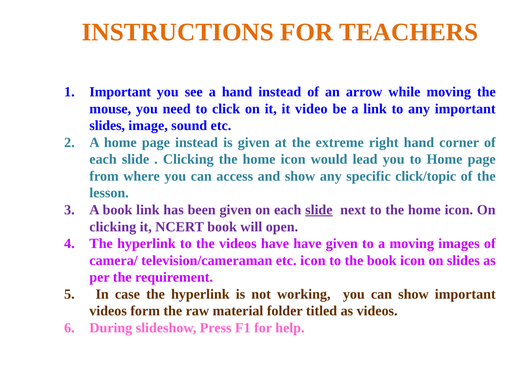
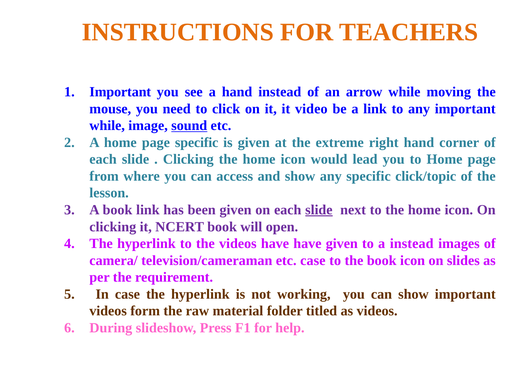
slides at (107, 126): slides -> while
sound underline: none -> present
page instead: instead -> specific
a moving: moving -> instead
etc icon: icon -> case
